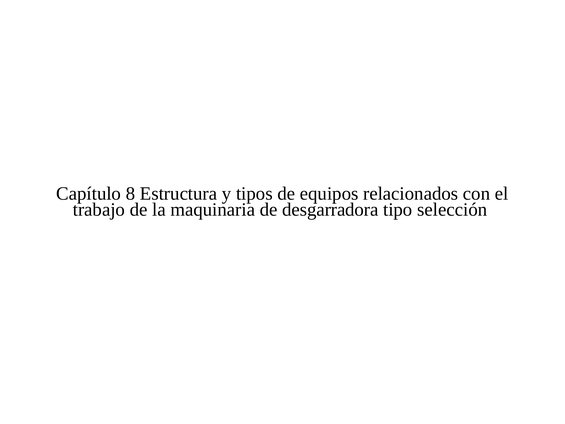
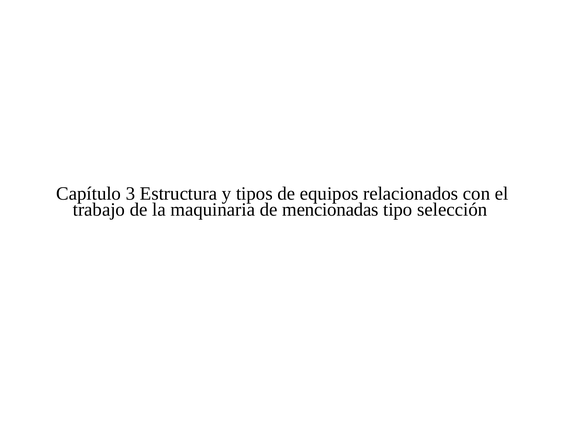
8: 8 -> 3
desgarradora: desgarradora -> mencionadas
